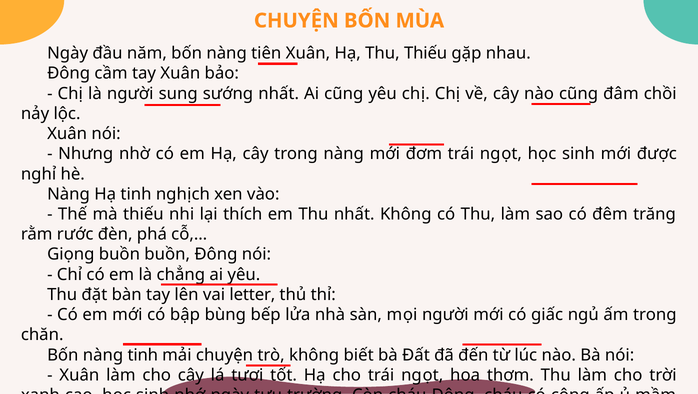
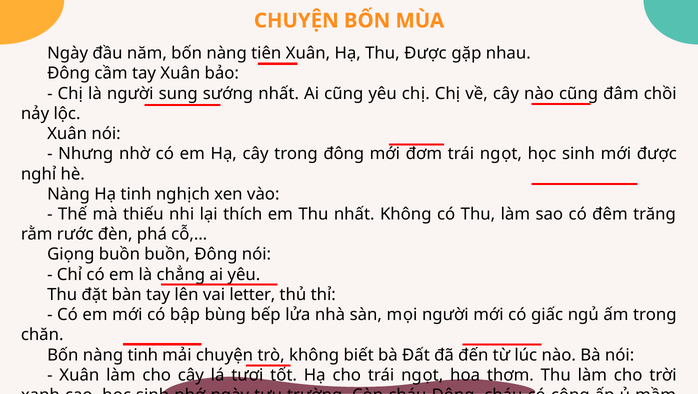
Thu Thiếu: Thiếu -> Được
trong nàng: nàng -> đông
